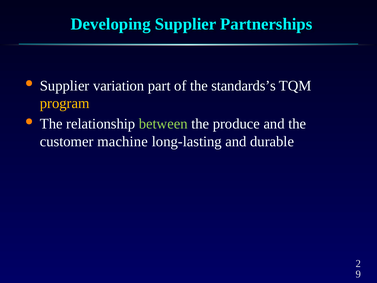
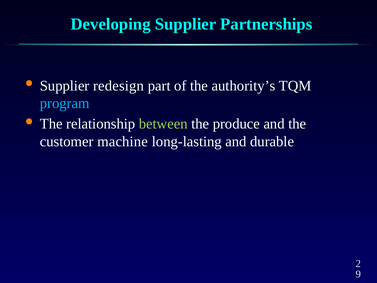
variation: variation -> redesign
standards’s: standards’s -> authority’s
program colour: yellow -> light blue
